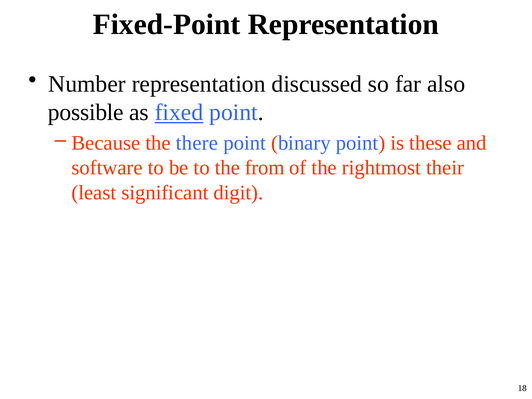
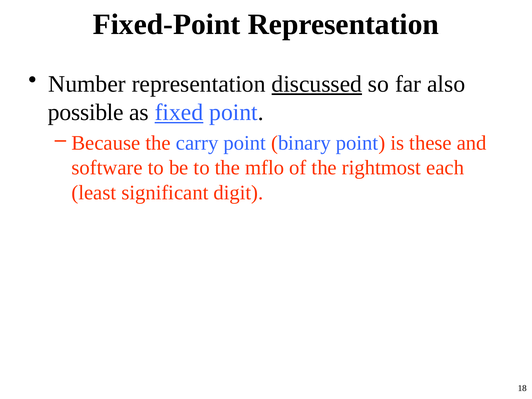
discussed underline: none -> present
there: there -> carry
from: from -> mflo
their: their -> each
